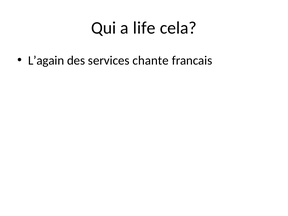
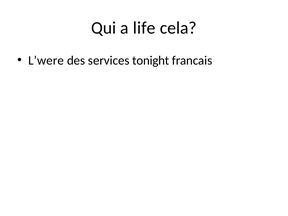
L’again: L’again -> L’were
chante: chante -> tonight
